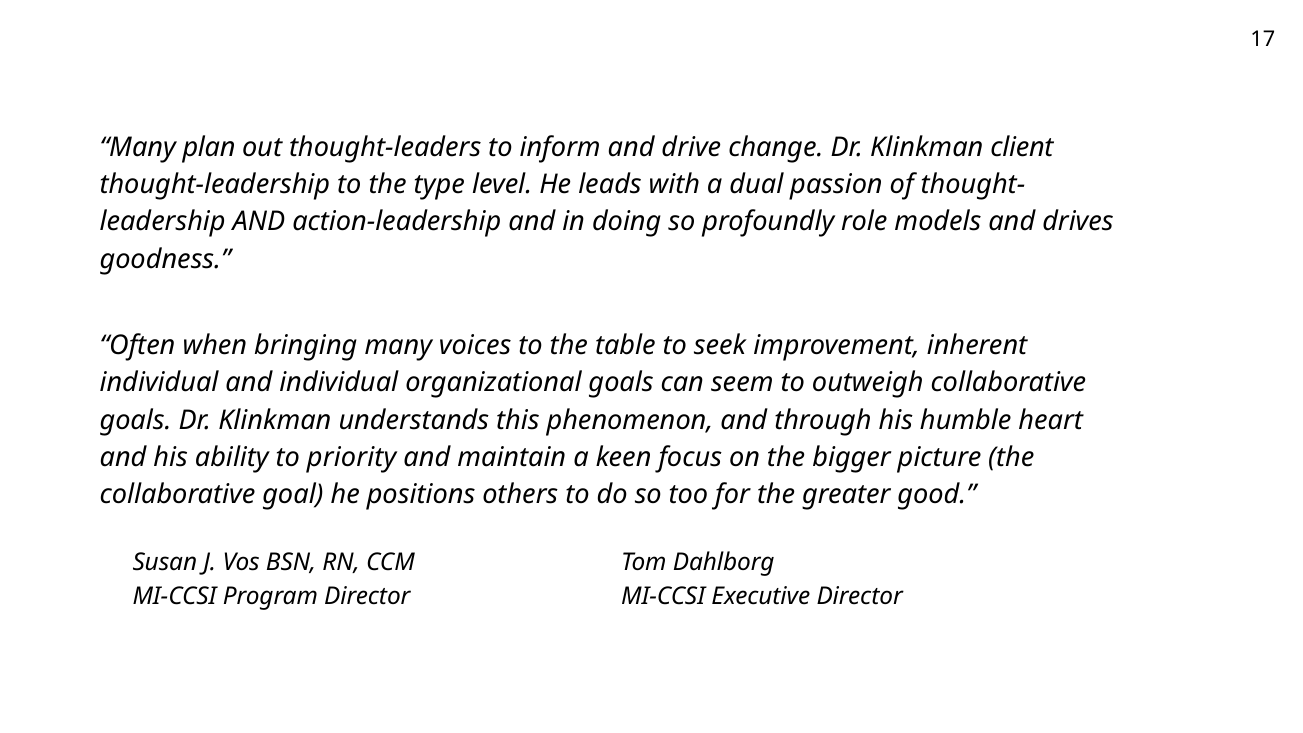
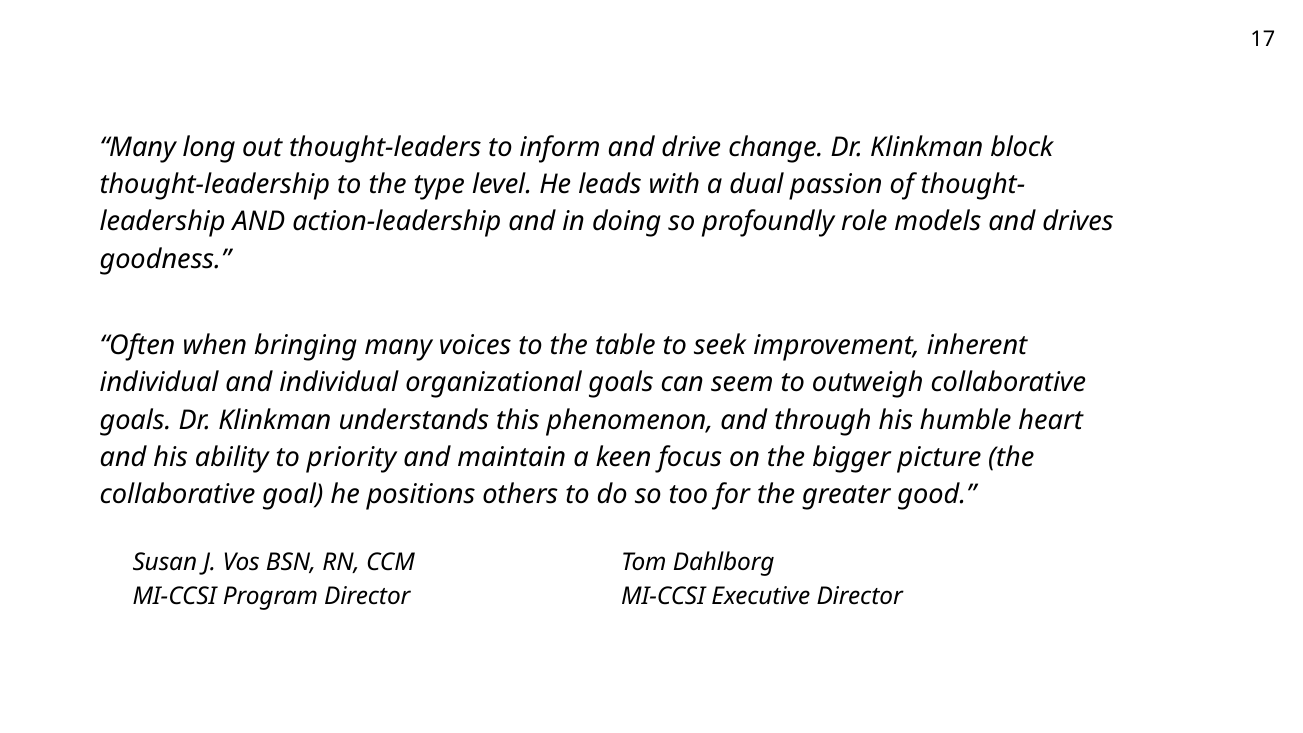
plan: plan -> long
client: client -> block
